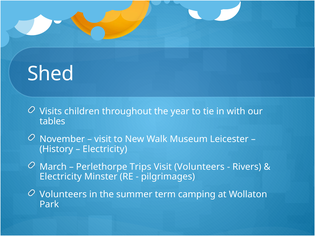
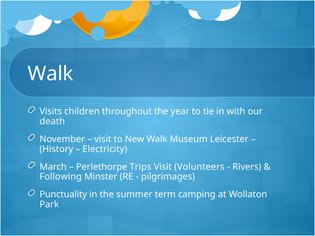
Shed at (51, 74): Shed -> Walk
tables: tables -> death
Electricity at (61, 177): Electricity -> Following
Volunteers at (63, 195): Volunteers -> Punctuality
